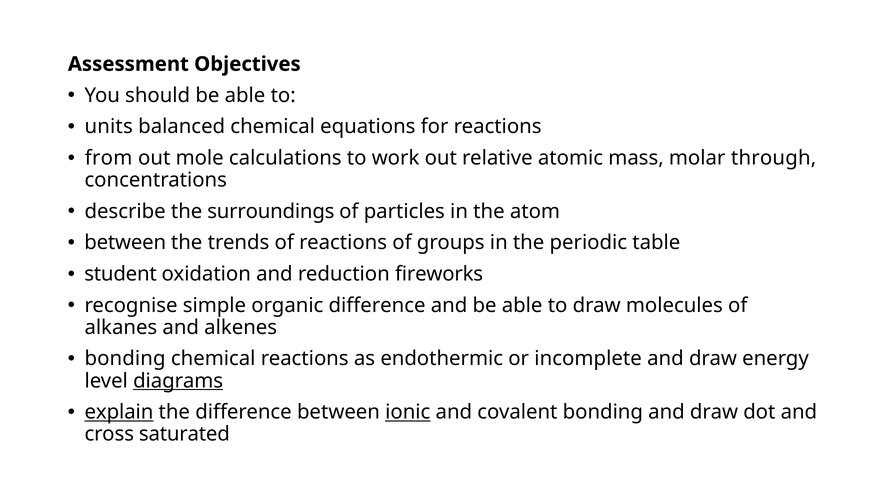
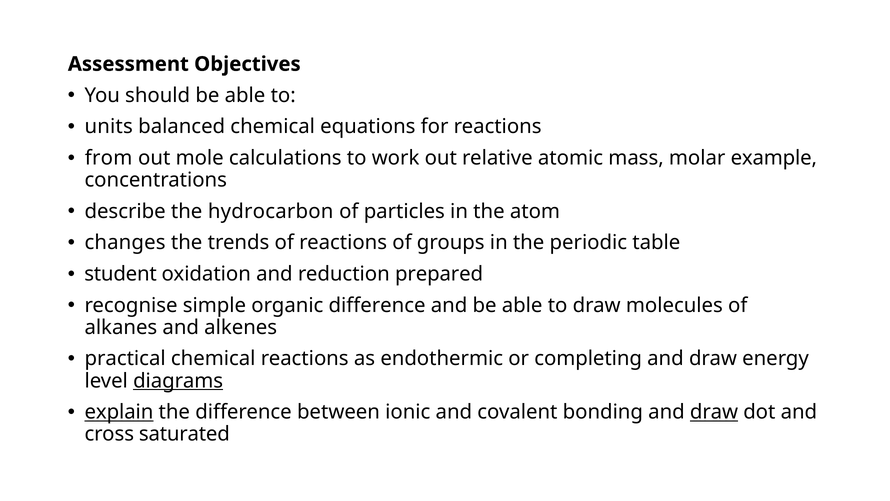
through: through -> example
surroundings: surroundings -> hydrocarbon
between at (125, 243): between -> changes
fireworks: fireworks -> prepared
bonding at (125, 358): bonding -> practical
incomplete: incomplete -> completing
ionic underline: present -> none
draw at (714, 412) underline: none -> present
